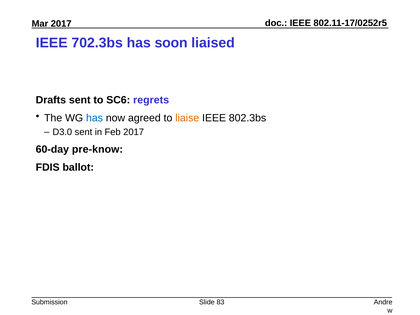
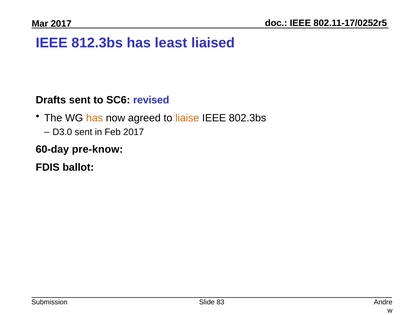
702.3bs: 702.3bs -> 812.3bs
soon: soon -> least
regrets: regrets -> revised
has at (95, 118) colour: blue -> orange
